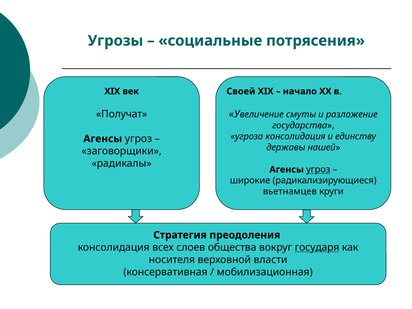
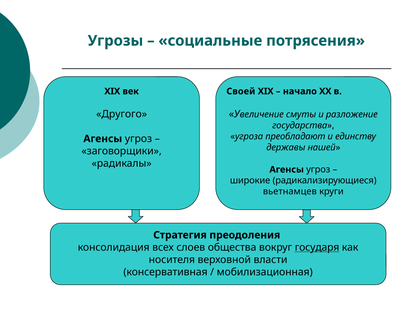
Получат: Получат -> Другого
угроза консолидация: консолидация -> преобладают
угроз at (318, 170) underline: present -> none
